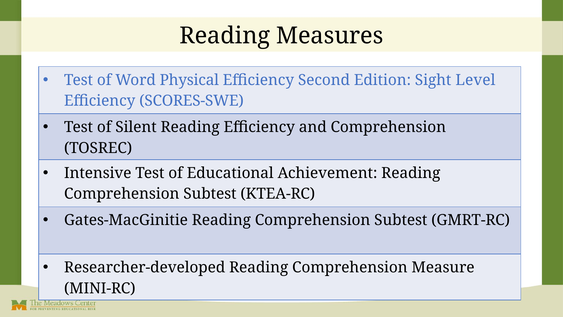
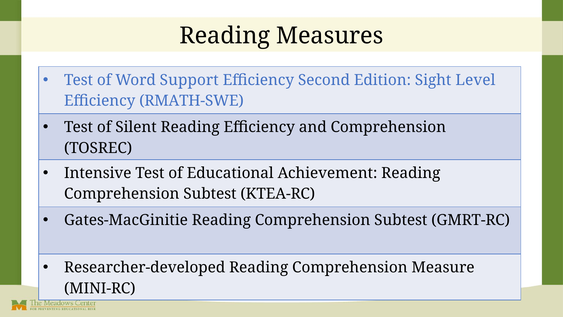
Physical: Physical -> Support
SCORES-SWE: SCORES-SWE -> RMATH-SWE
